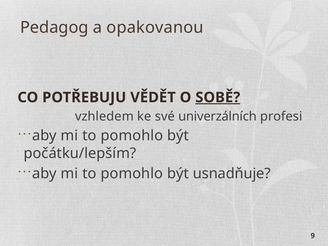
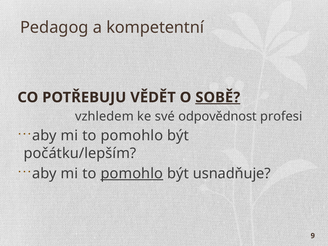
opakovanou: opakovanou -> kompetentní
univerzálních: univerzálních -> odpovědnost
pomohlo at (132, 173) underline: none -> present
